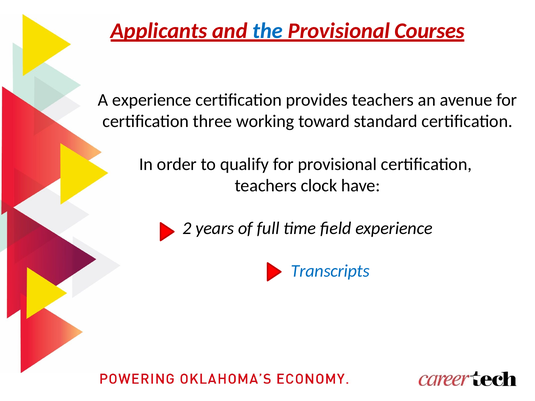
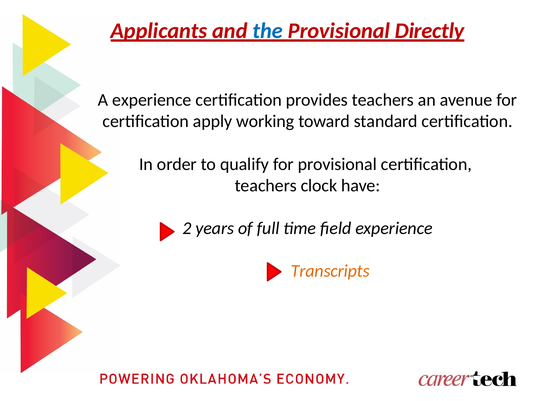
Courses: Courses -> Directly
three: three -> apply
Transcripts colour: blue -> orange
